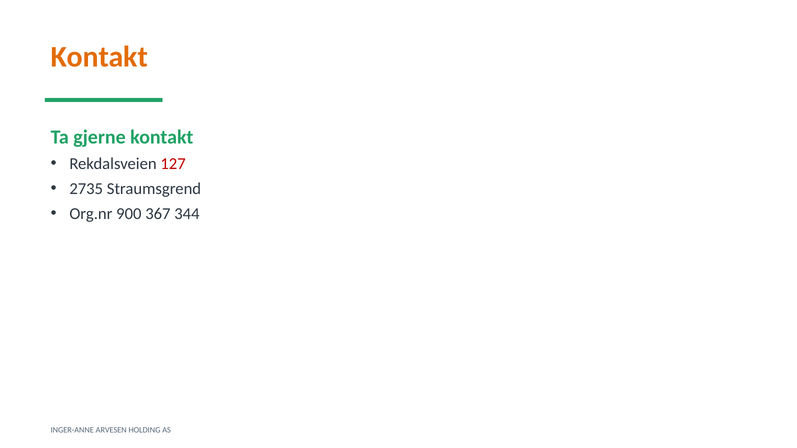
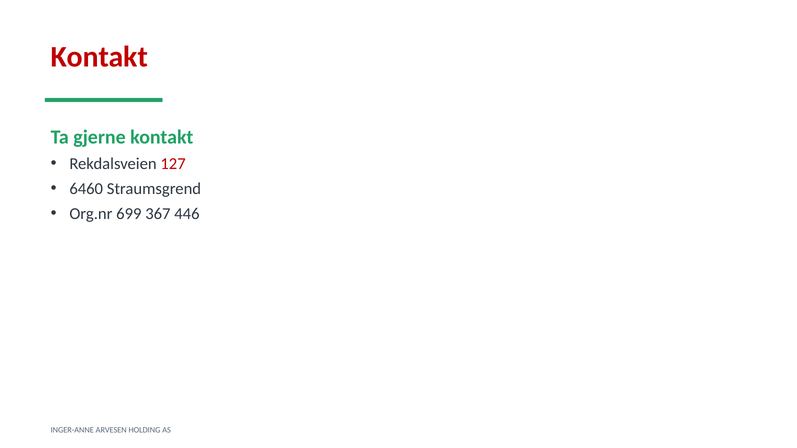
Kontakt at (99, 57) colour: orange -> red
2735: 2735 -> 6460
900: 900 -> 699
344: 344 -> 446
